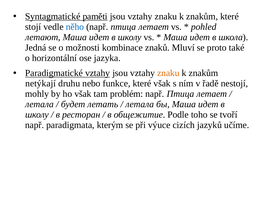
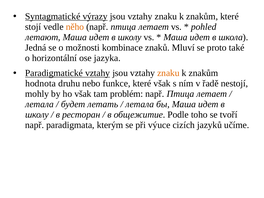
paměti: paměti -> výrazy
něho colour: blue -> orange
netýkají: netýkají -> hodnota
